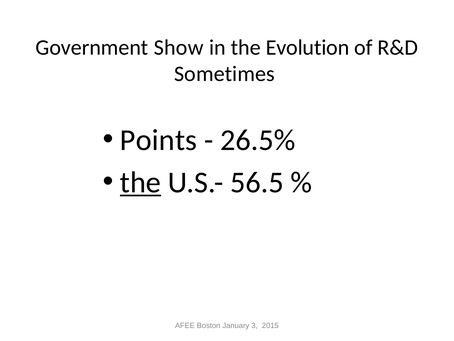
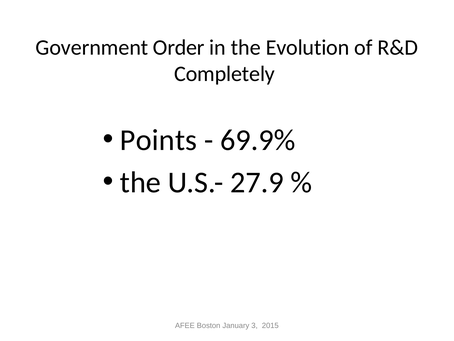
Show: Show -> Order
Sometimes: Sometimes -> Completely
26.5%: 26.5% -> 69.9%
the at (140, 182) underline: present -> none
56.5: 56.5 -> 27.9
